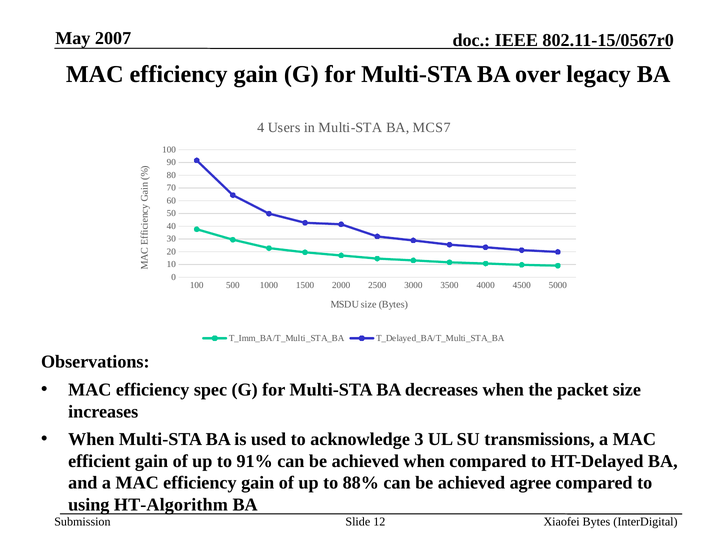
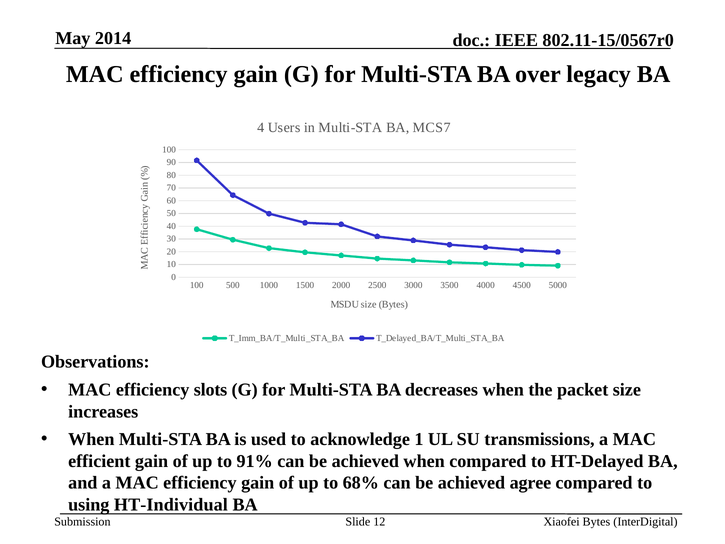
2007: 2007 -> 2014
spec: spec -> slots
3: 3 -> 1
88%: 88% -> 68%
HT-Algorithm: HT-Algorithm -> HT-Individual
